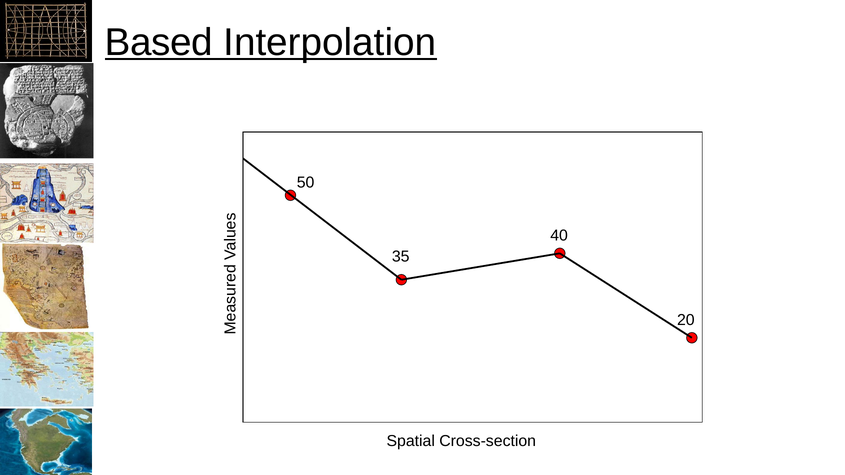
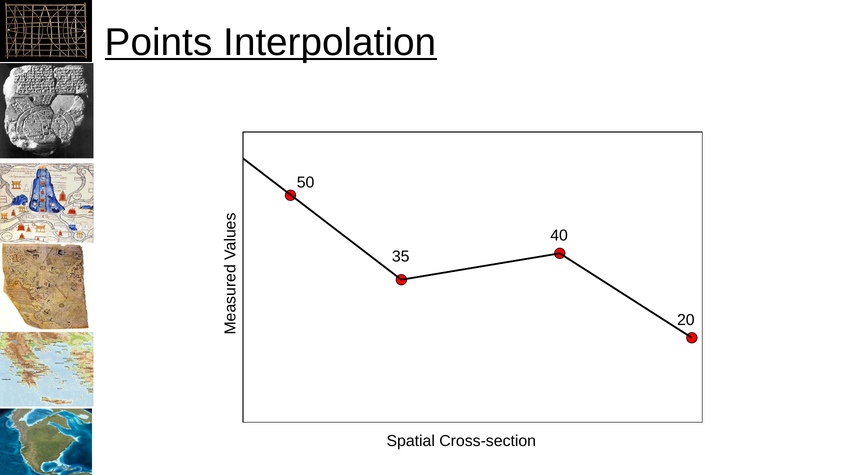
Based: Based -> Points
